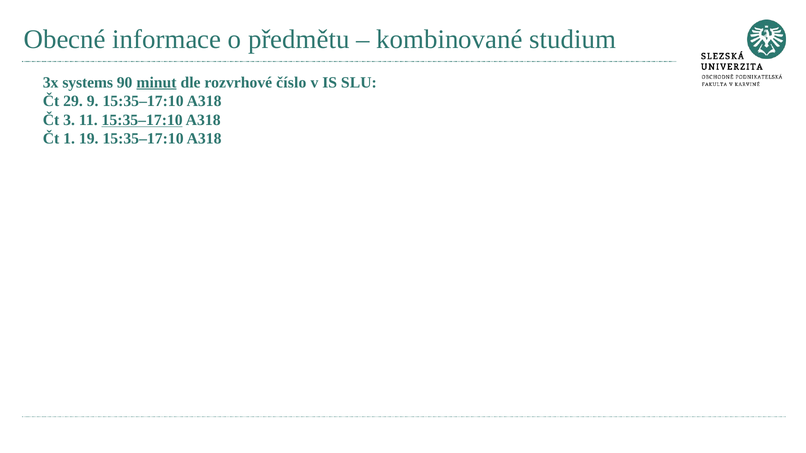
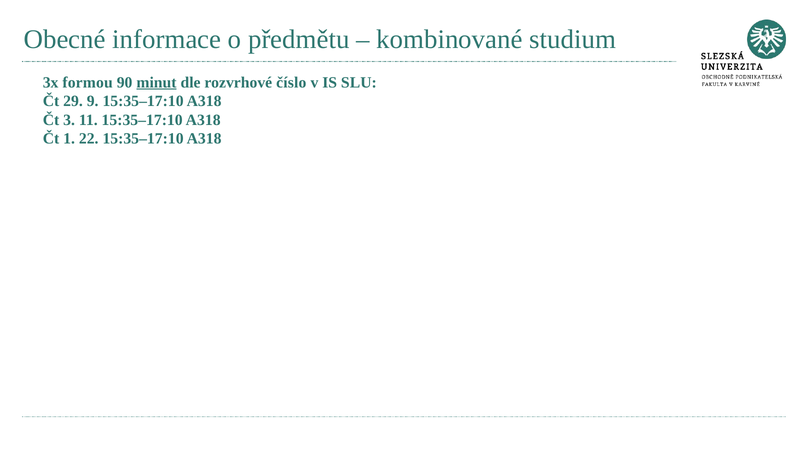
systems: systems -> formou
15:35–17:10 at (142, 120) underline: present -> none
19: 19 -> 22
